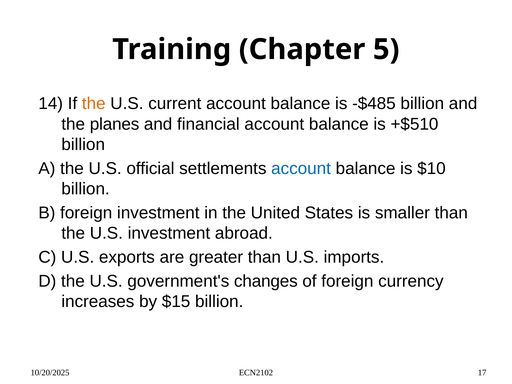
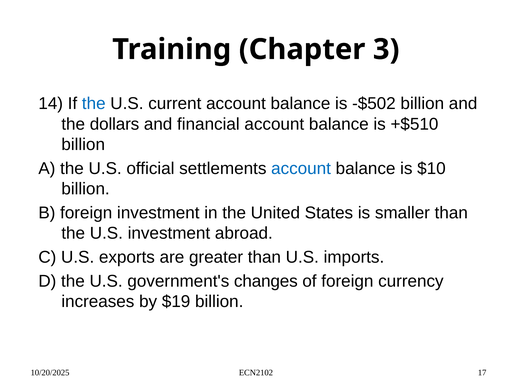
5: 5 -> 3
the at (94, 104) colour: orange -> blue
-$485: -$485 -> -$502
planes: planes -> dollars
$15: $15 -> $19
